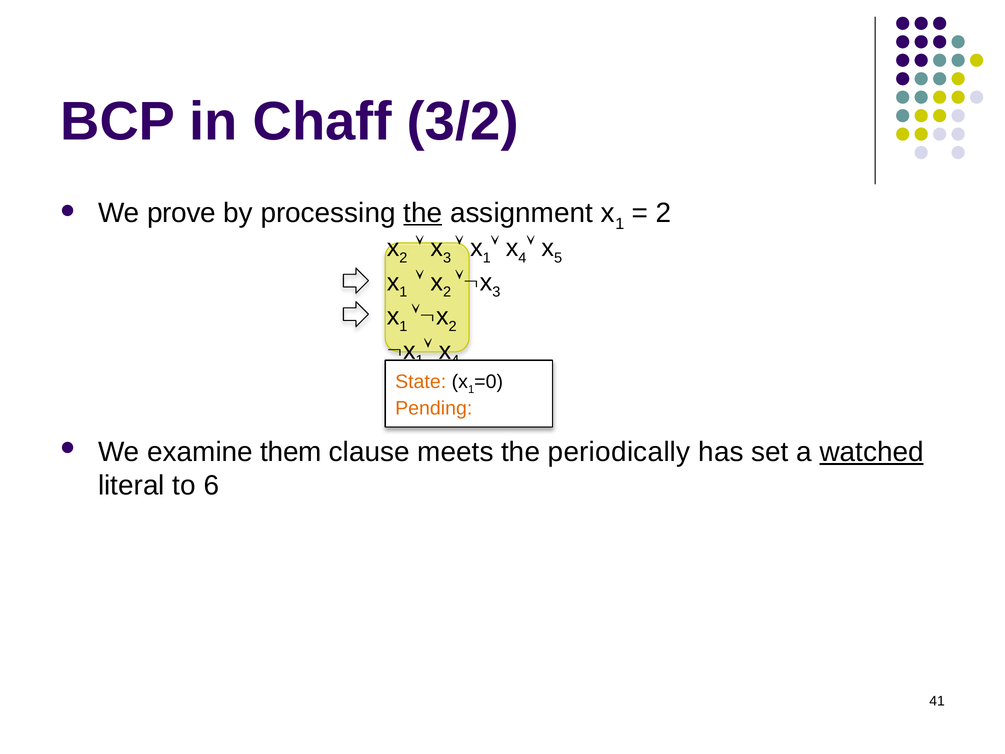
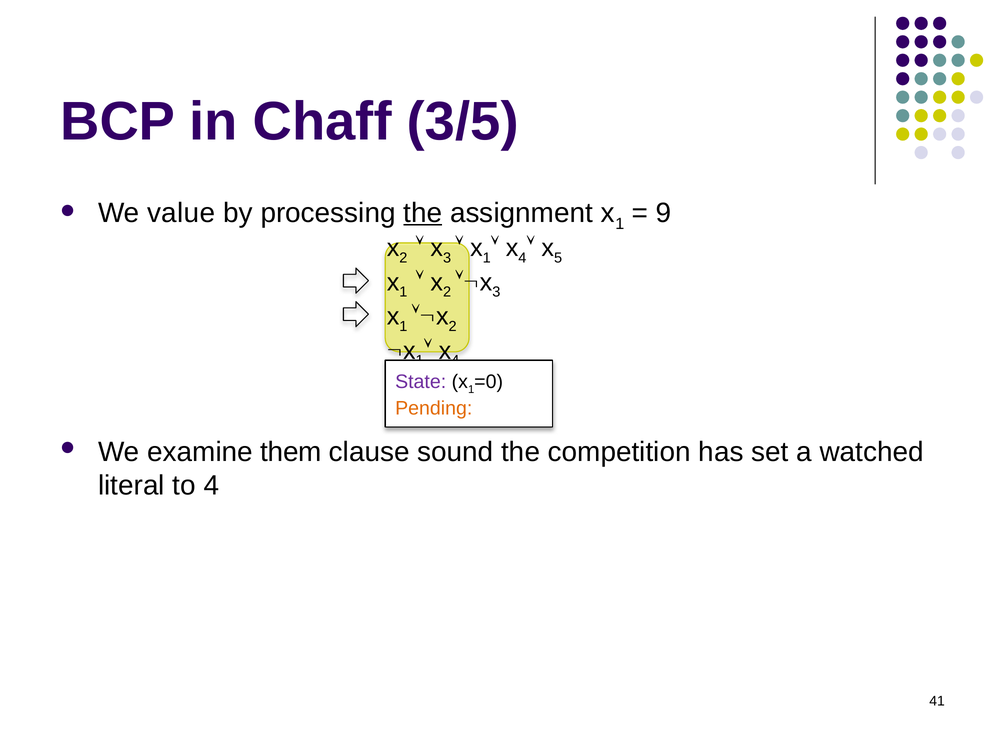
3/2: 3/2 -> 3/5
prove: prove -> value
2 at (664, 213): 2 -> 9
State colour: orange -> purple
meets: meets -> sound
periodically: periodically -> competition
watched underline: present -> none
to 6: 6 -> 4
